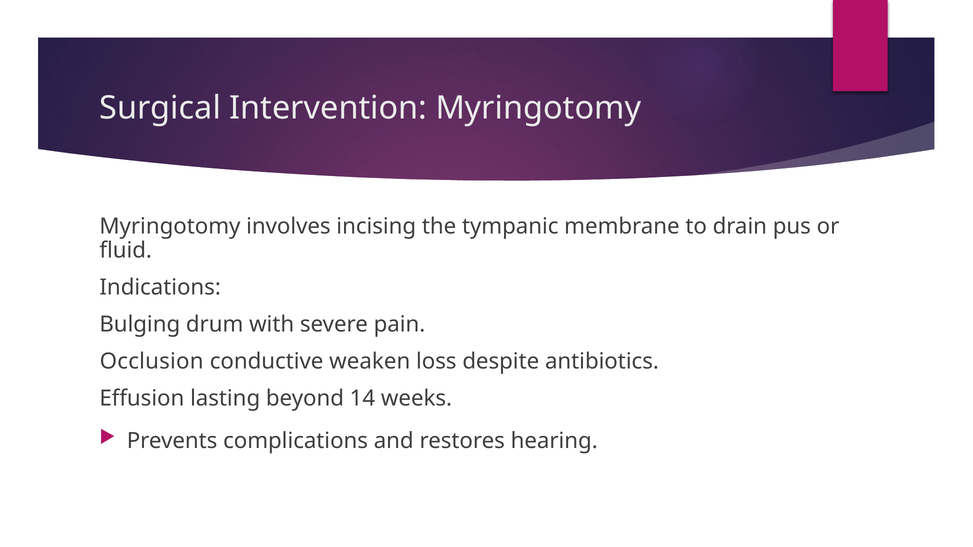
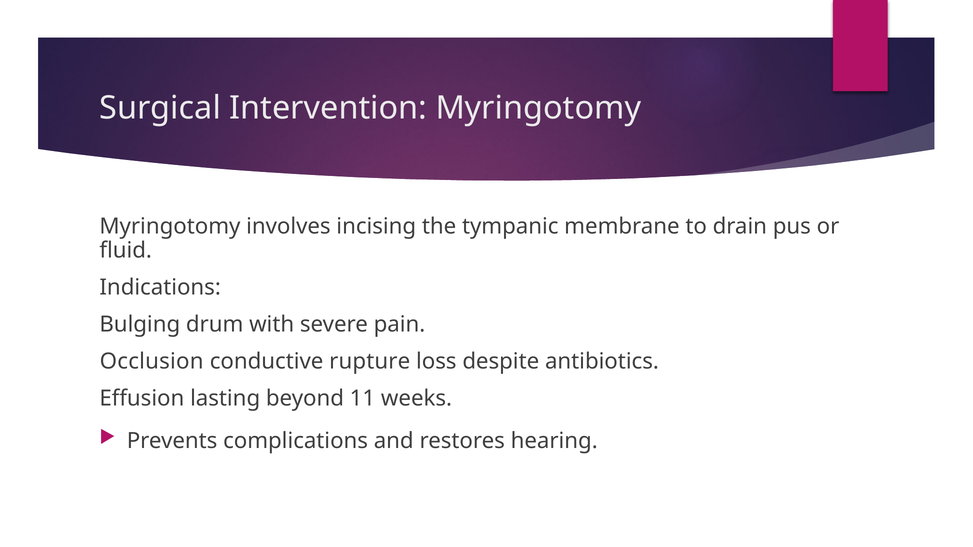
weaken: weaken -> rupture
14: 14 -> 11
